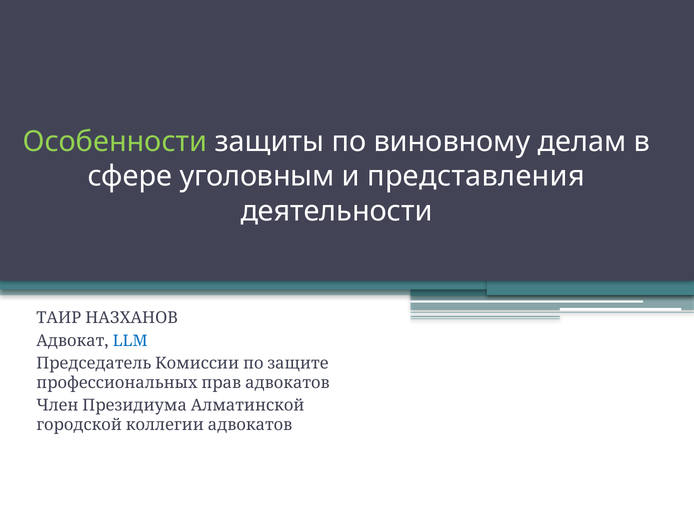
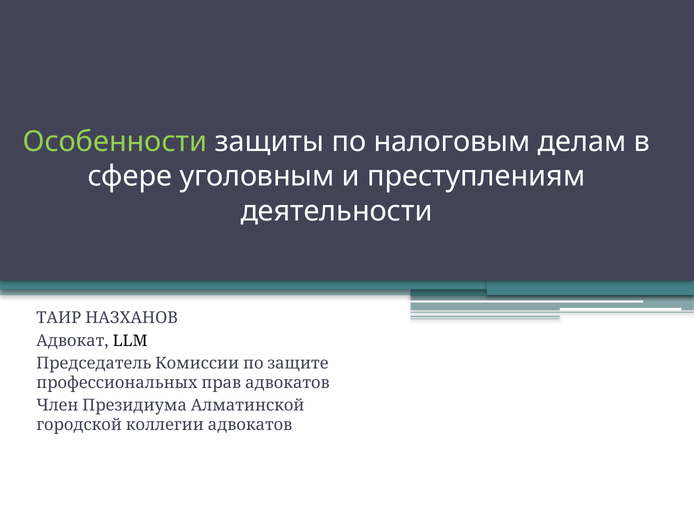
виновному: виновному -> налоговым
представления: представления -> преступлениям
LLM colour: blue -> black
